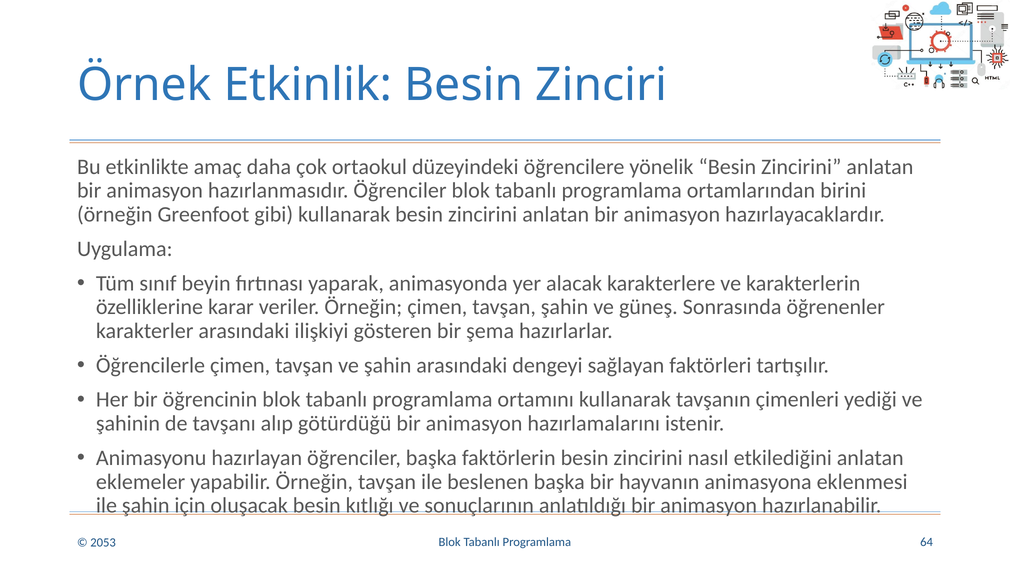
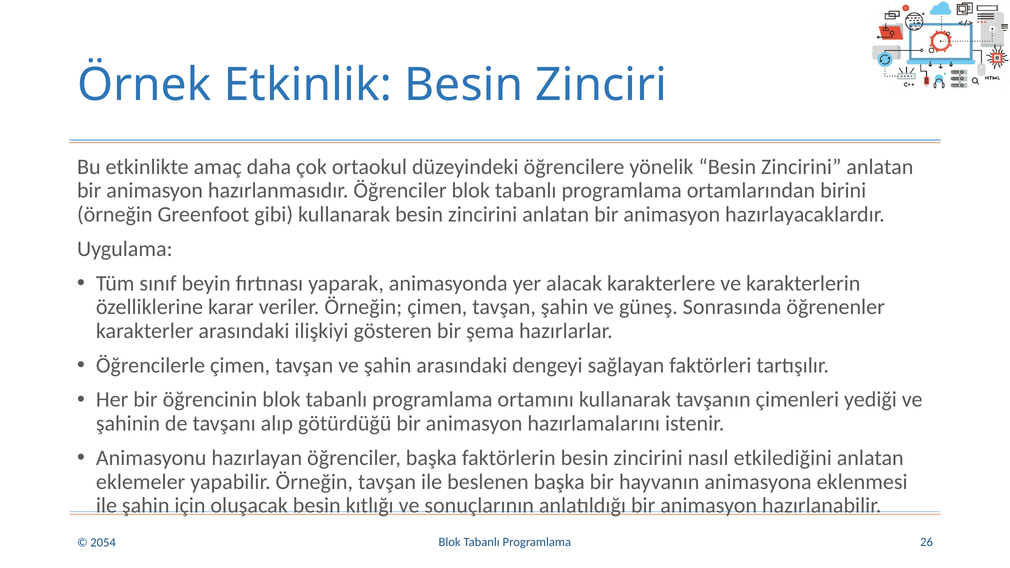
64: 64 -> 26
2053: 2053 -> 2054
